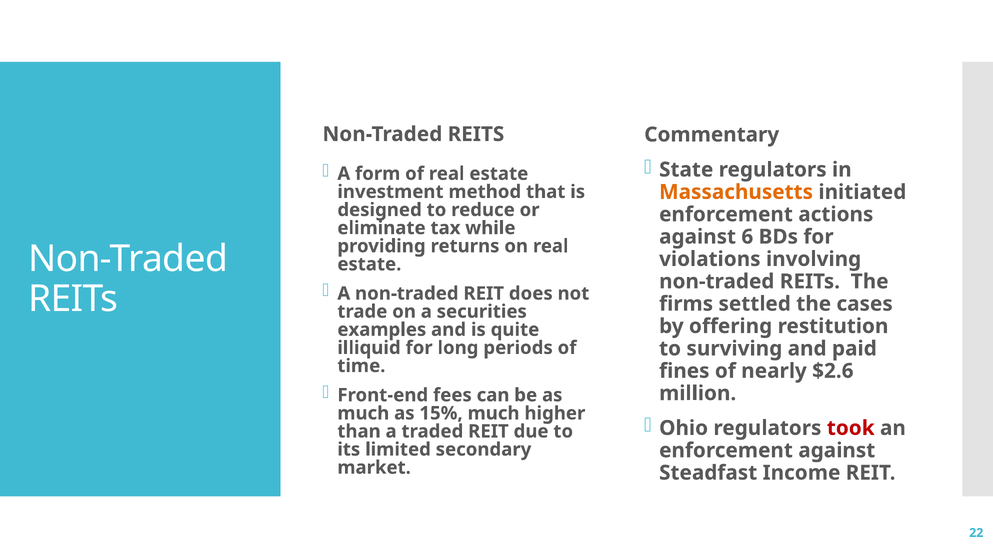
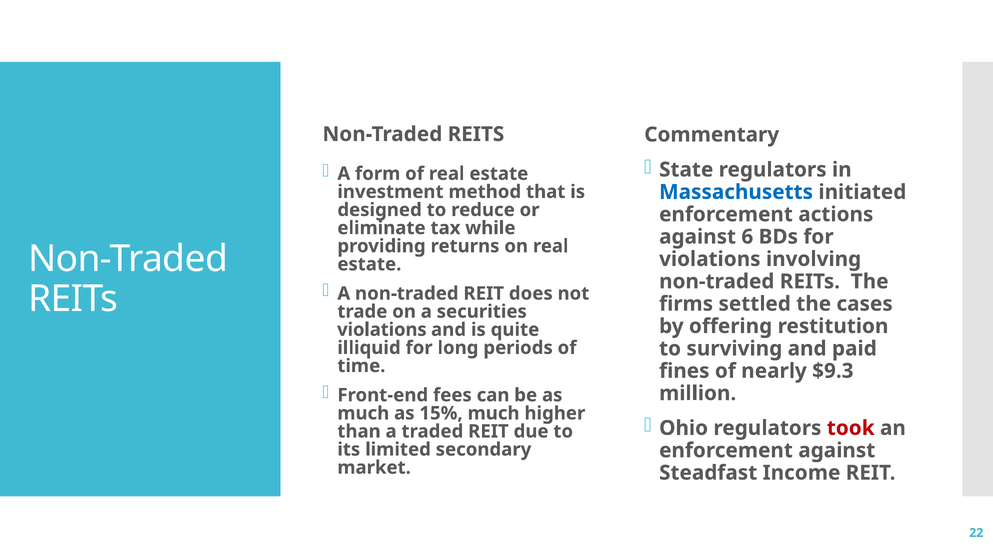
Massachusetts colour: orange -> blue
examples at (382, 329): examples -> violations
$2.6: $2.6 -> $9.3
